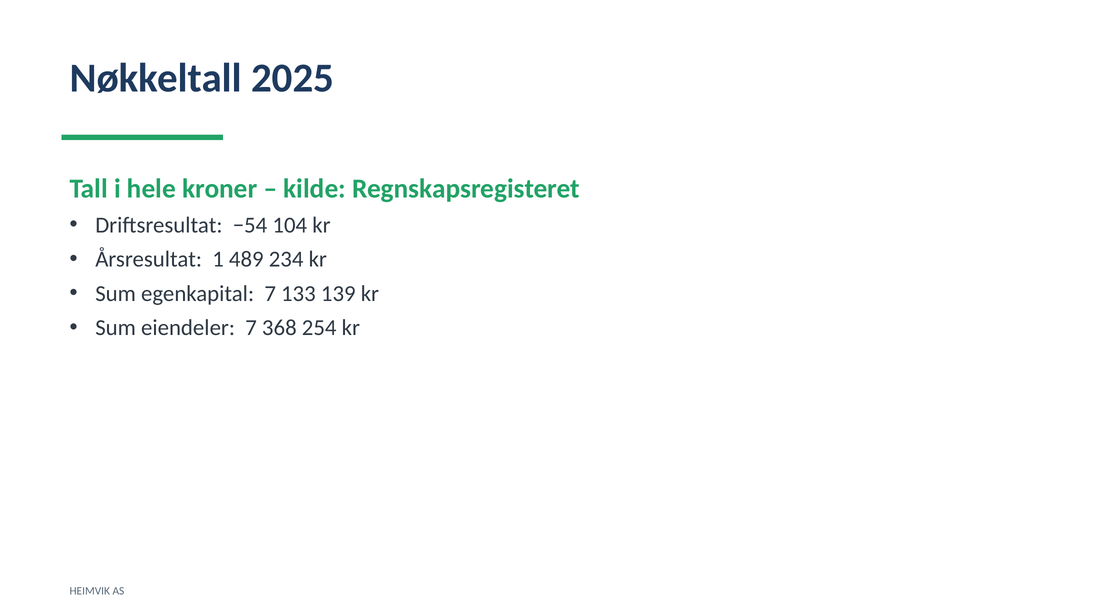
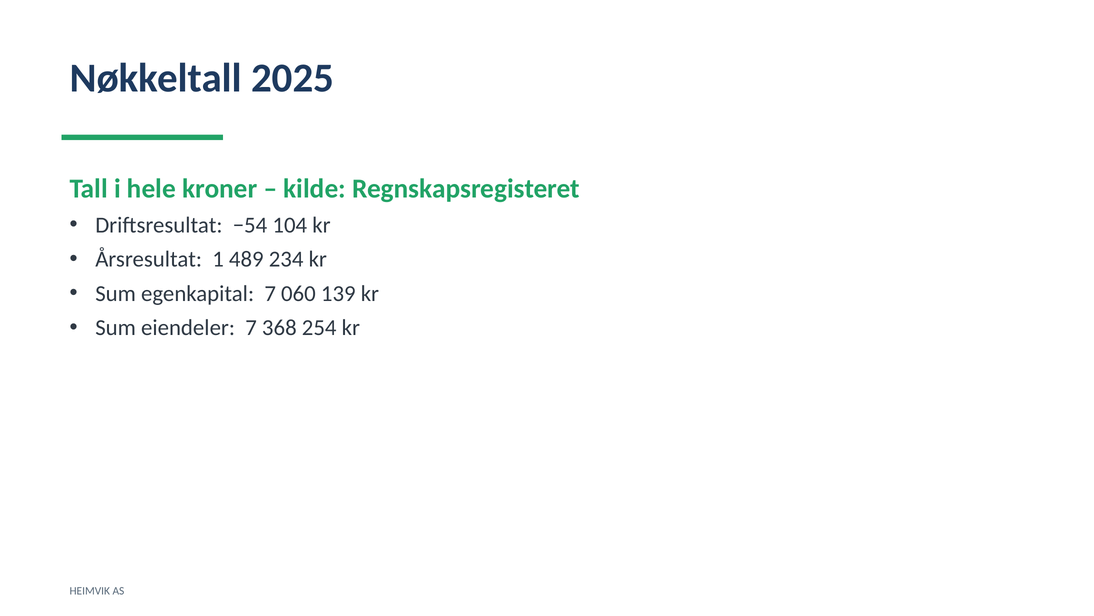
133: 133 -> 060
